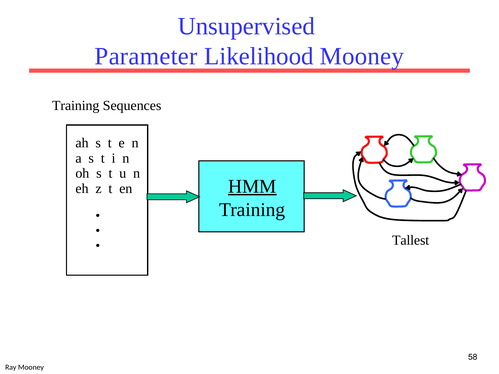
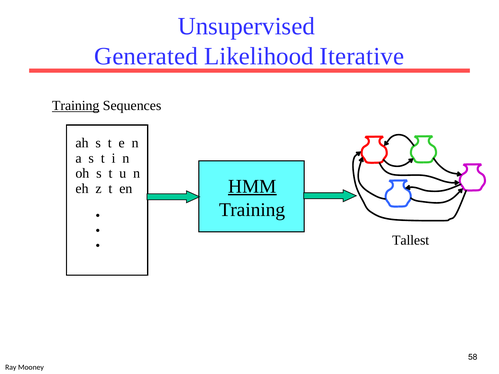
Parameter: Parameter -> Generated
Likelihood Mooney: Mooney -> Iterative
Training at (76, 106) underline: none -> present
